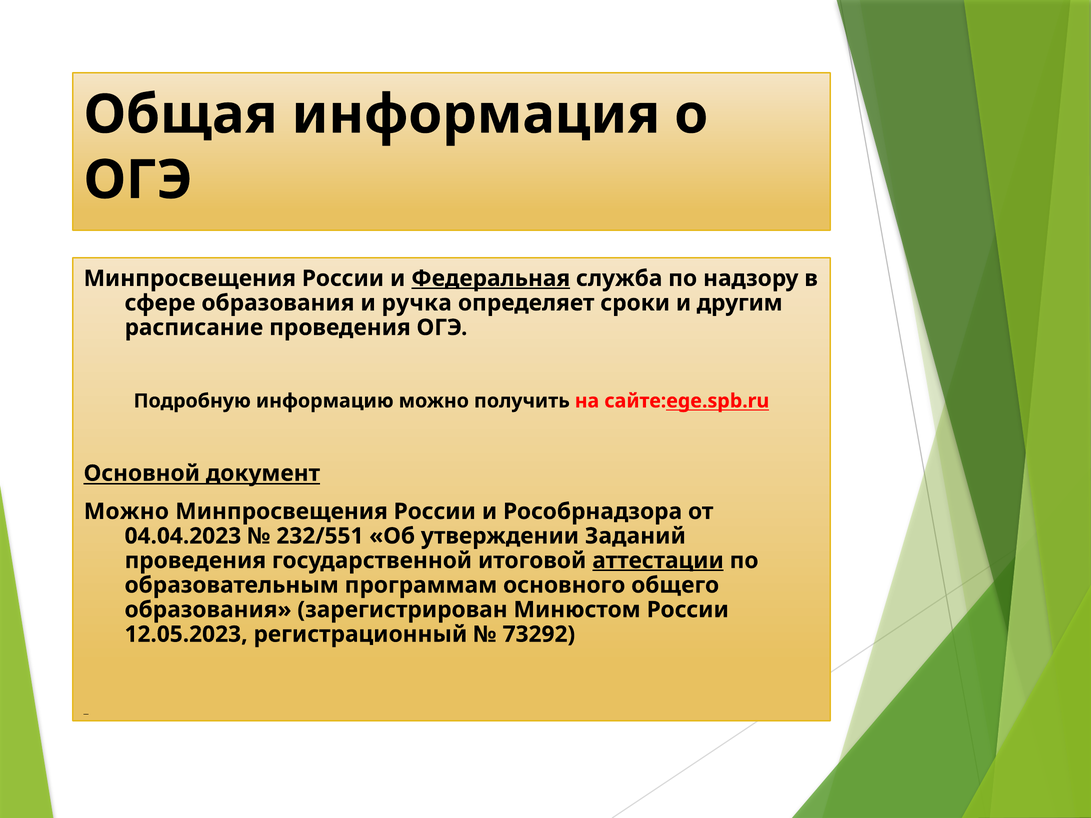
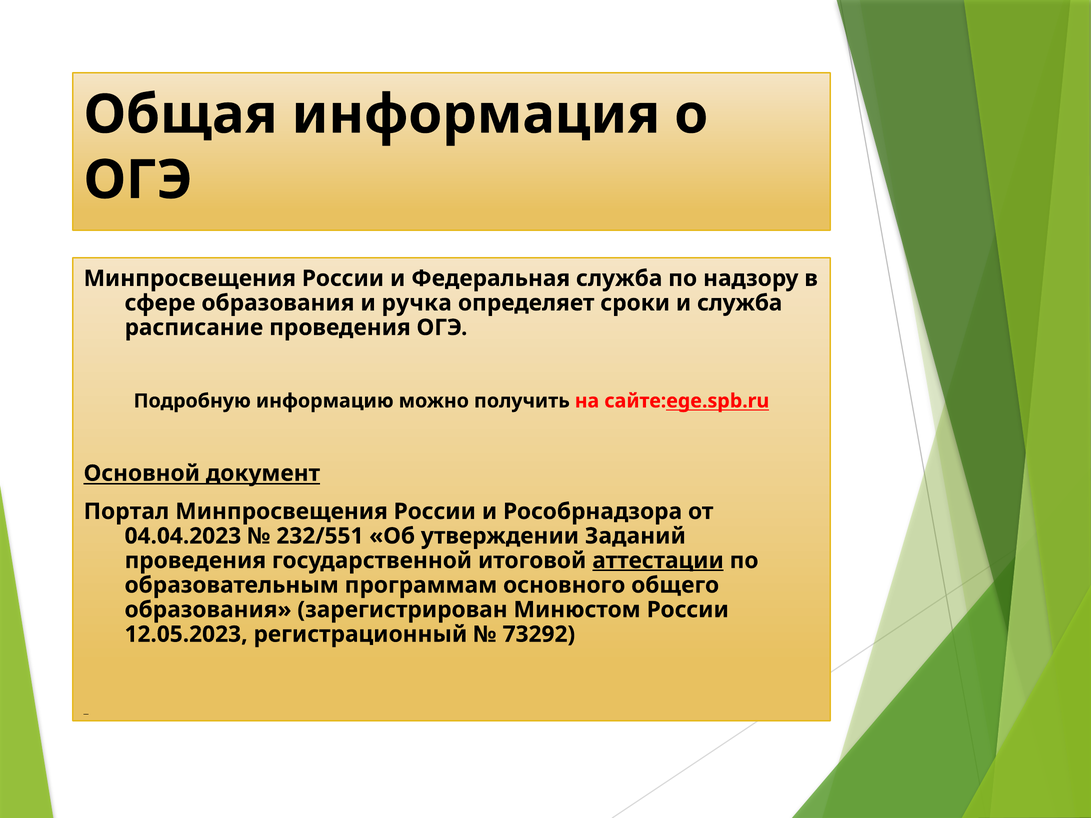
Федеральная underline: present -> none
и другим: другим -> служба
Можно at (126, 512): Можно -> Портал
